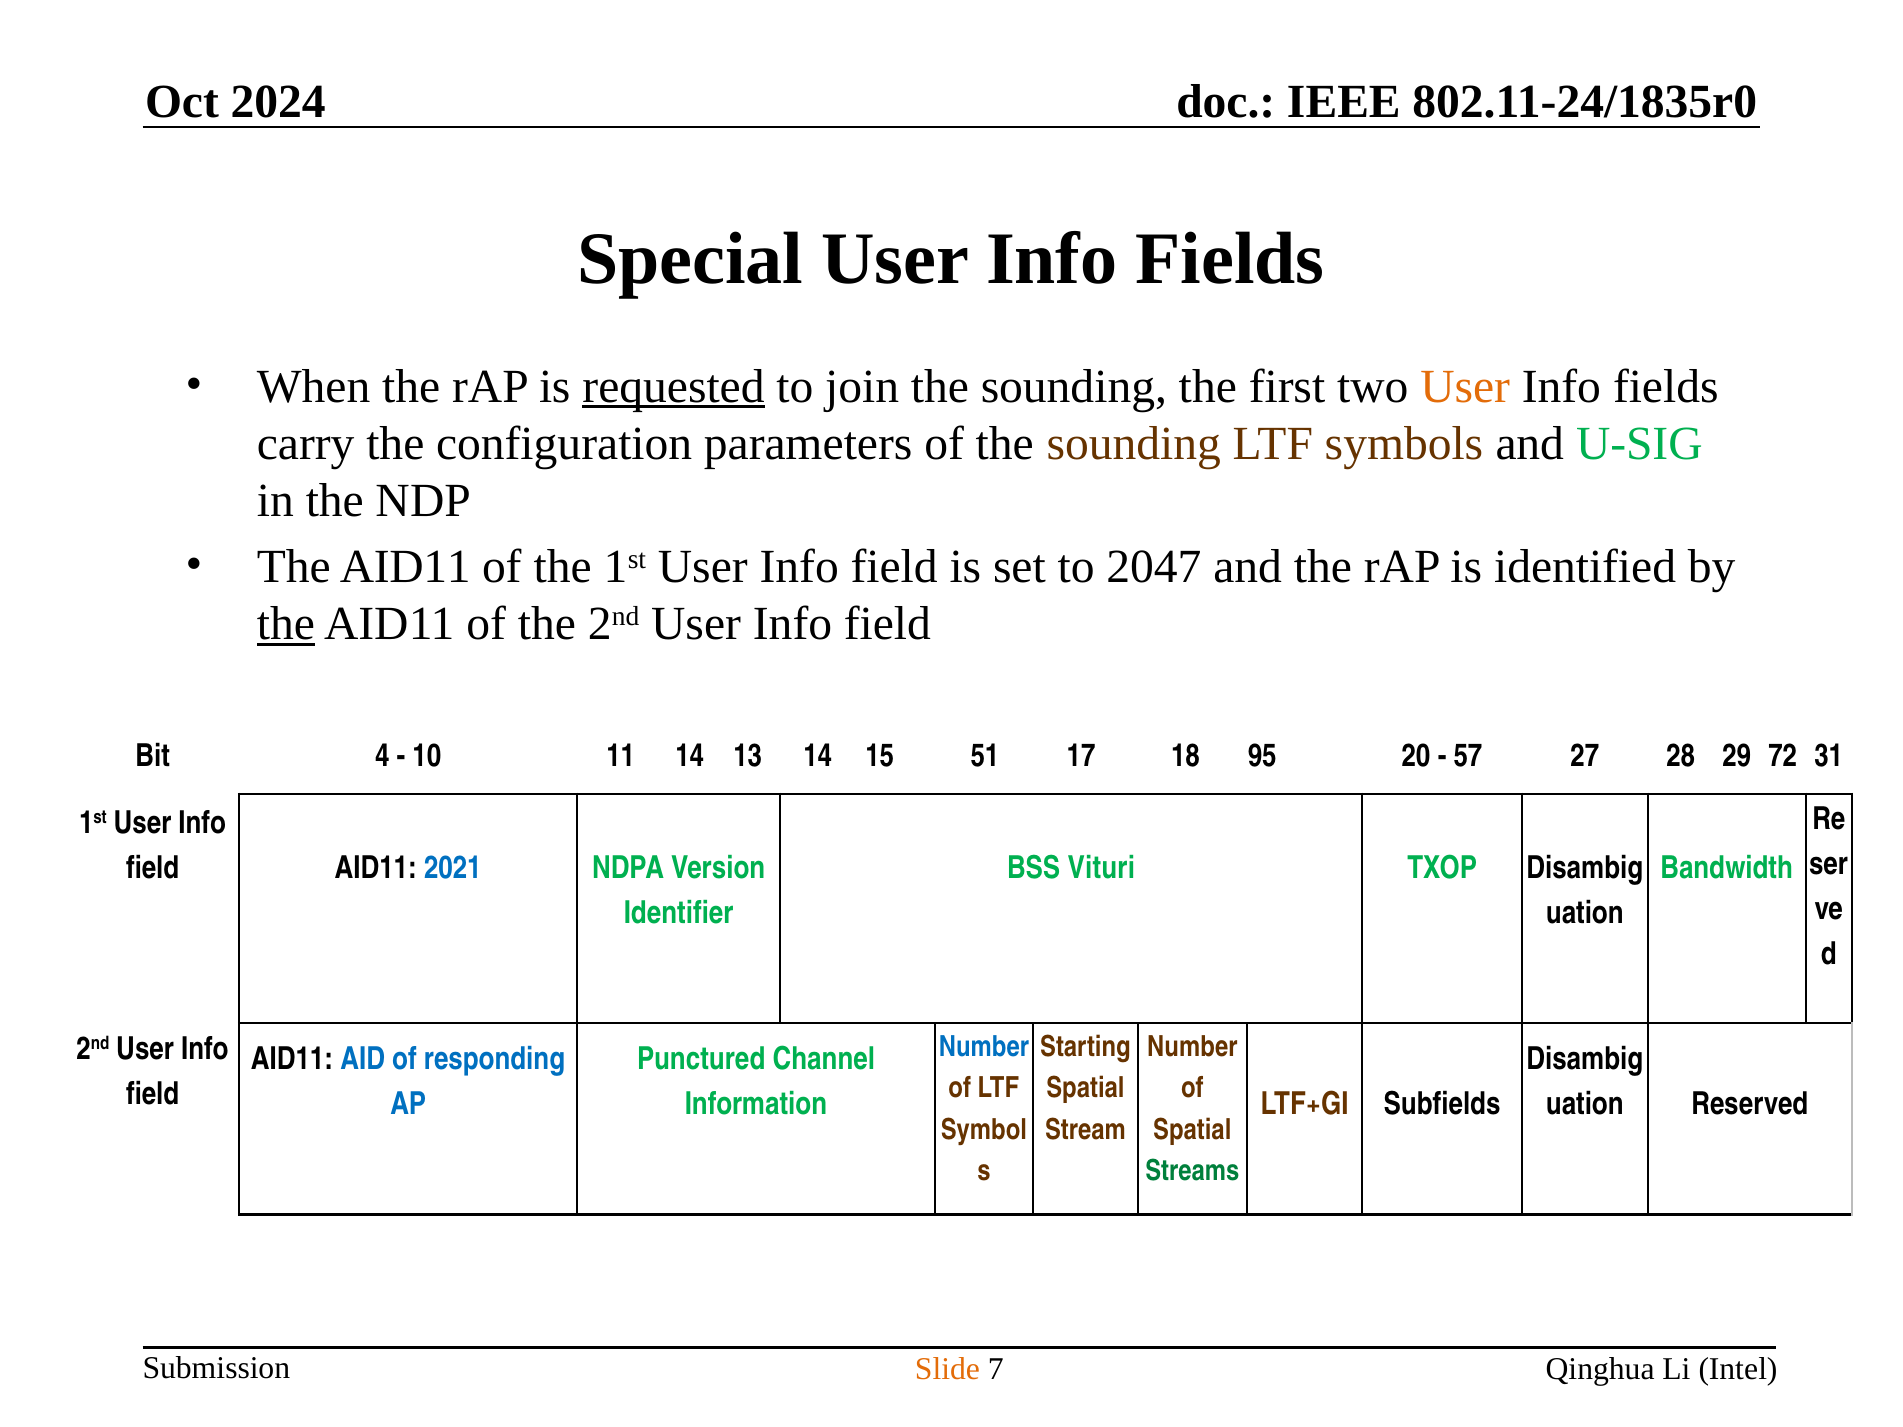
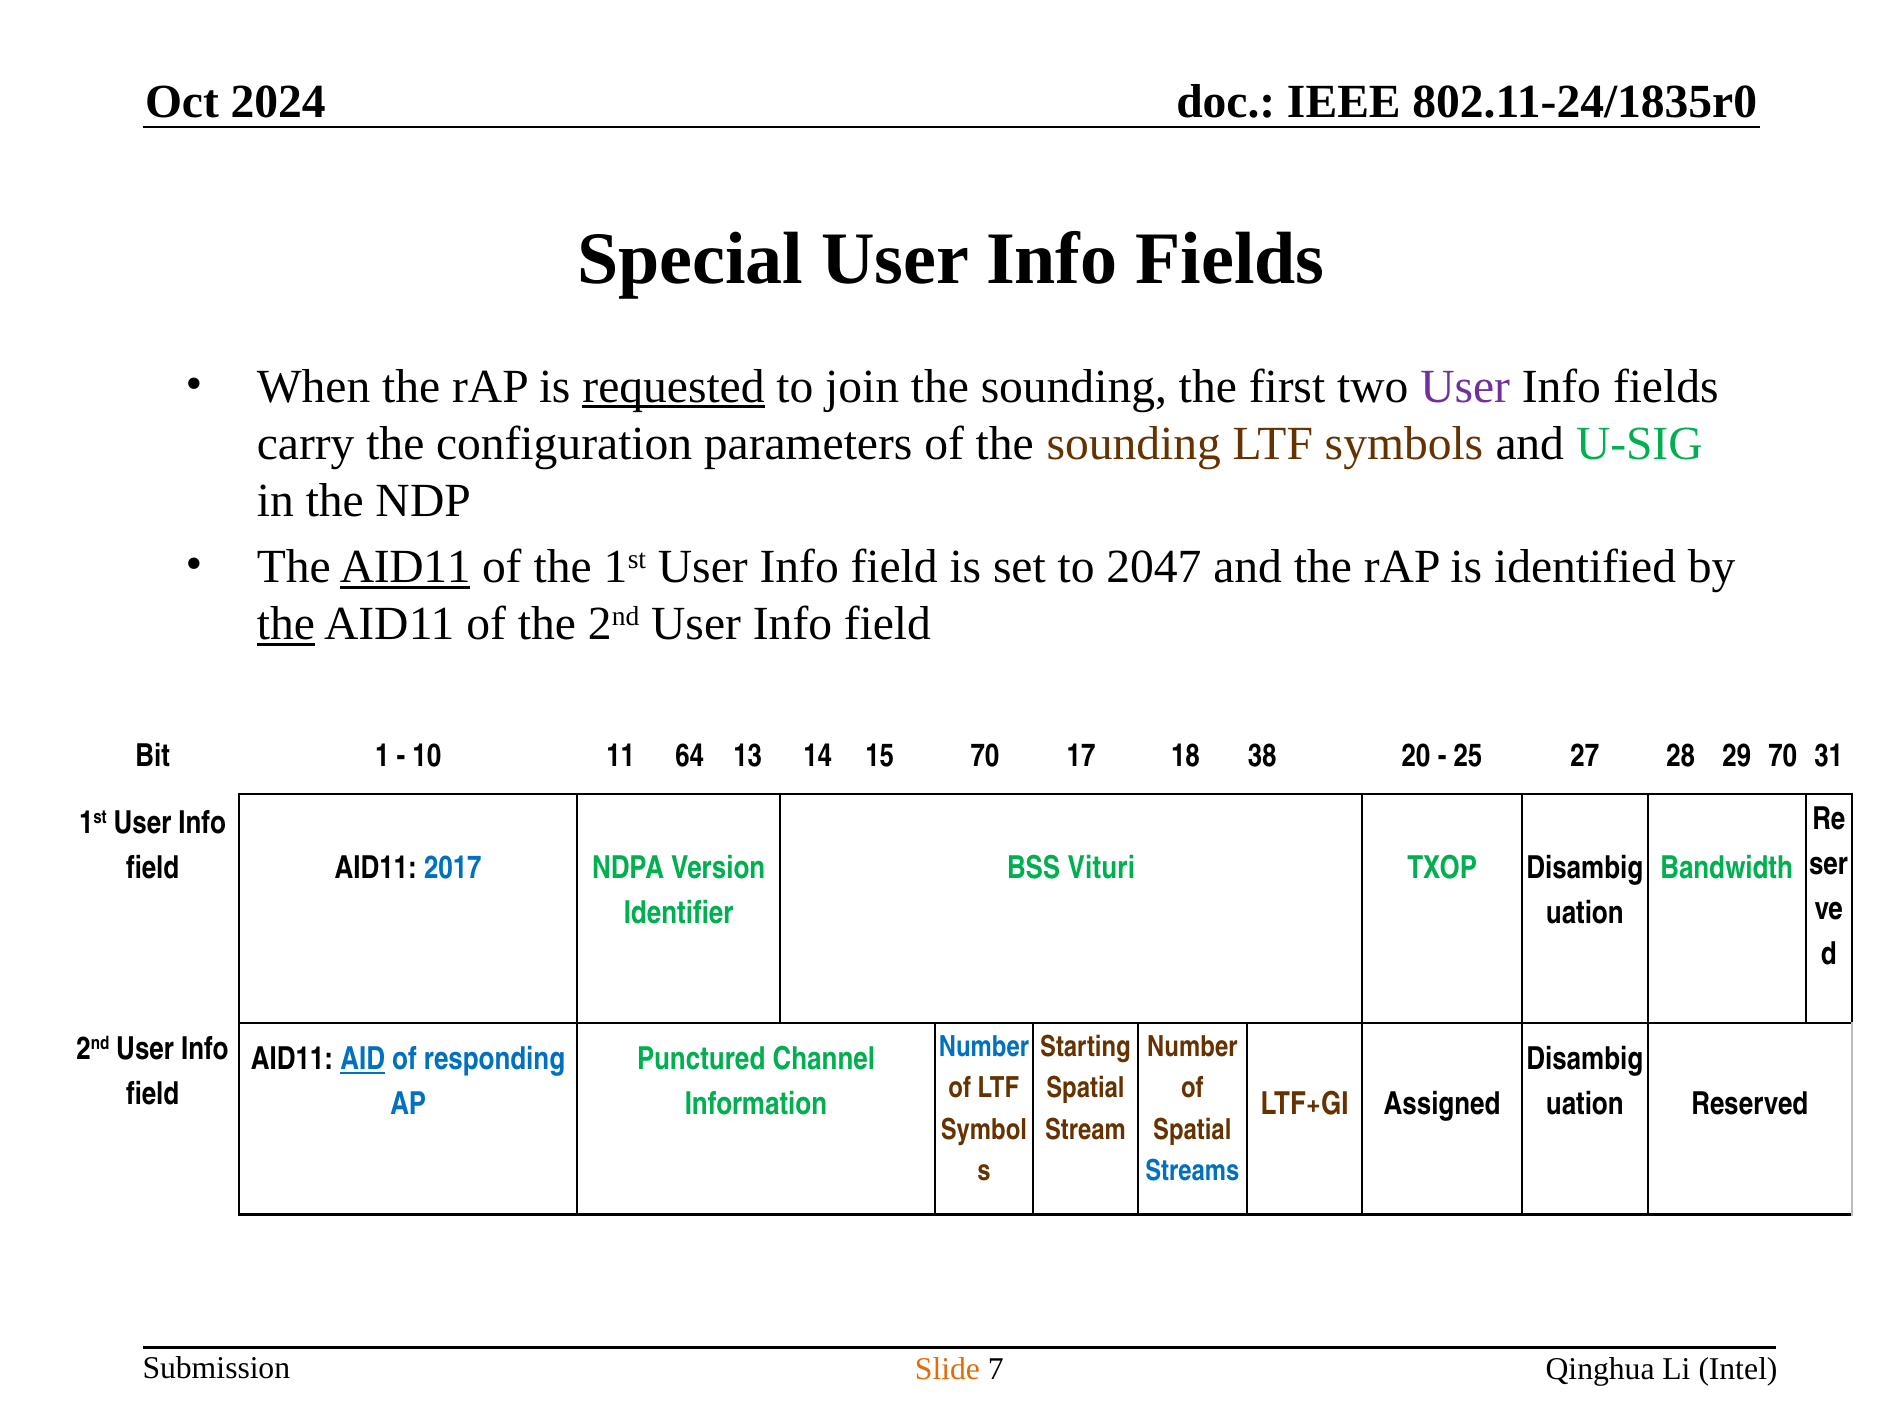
User at (1465, 386) colour: orange -> purple
AID11 at (405, 567) underline: none -> present
4: 4 -> 1
11 14: 14 -> 64
15 51: 51 -> 70
95: 95 -> 38
57: 57 -> 25
29 72: 72 -> 70
2021: 2021 -> 2017
AID underline: none -> present
Subfields: Subfields -> Assigned
Streams colour: green -> blue
